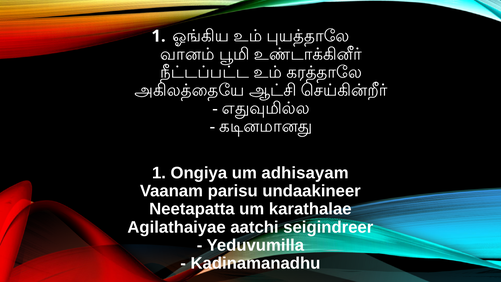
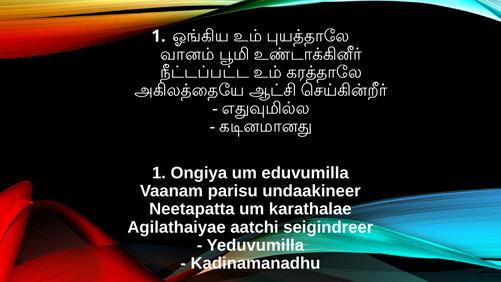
adhisayam: adhisayam -> eduvumilla
